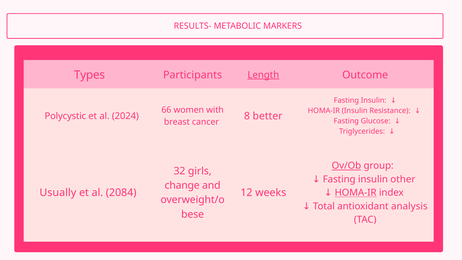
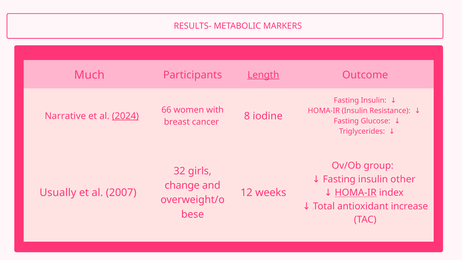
Types: Types -> Much
better: better -> iodine
Polycystic: Polycystic -> Narrative
2024 underline: none -> present
Ov/Ob underline: present -> none
2084: 2084 -> 2007
analysis: analysis -> increase
